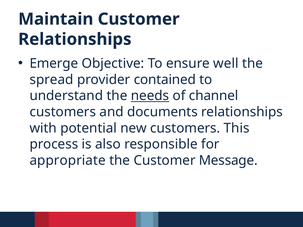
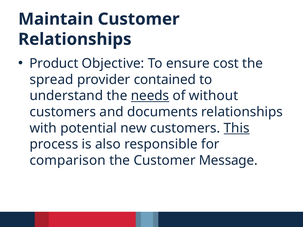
Emerge: Emerge -> Product
well: well -> cost
channel: channel -> without
This underline: none -> present
appropriate: appropriate -> comparison
